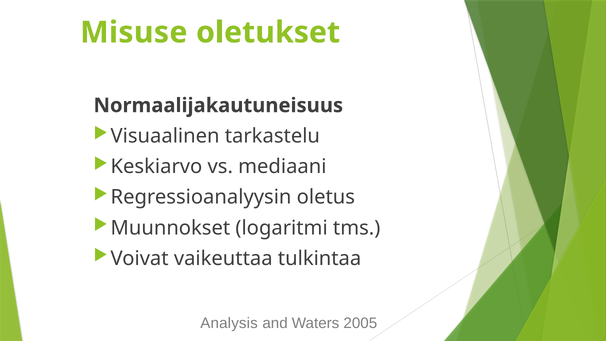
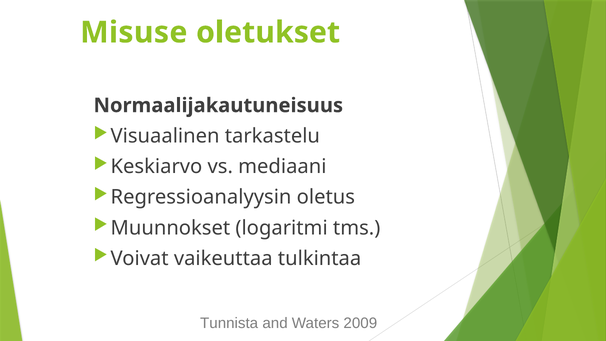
Analysis: Analysis -> Tunnista
2005: 2005 -> 2009
